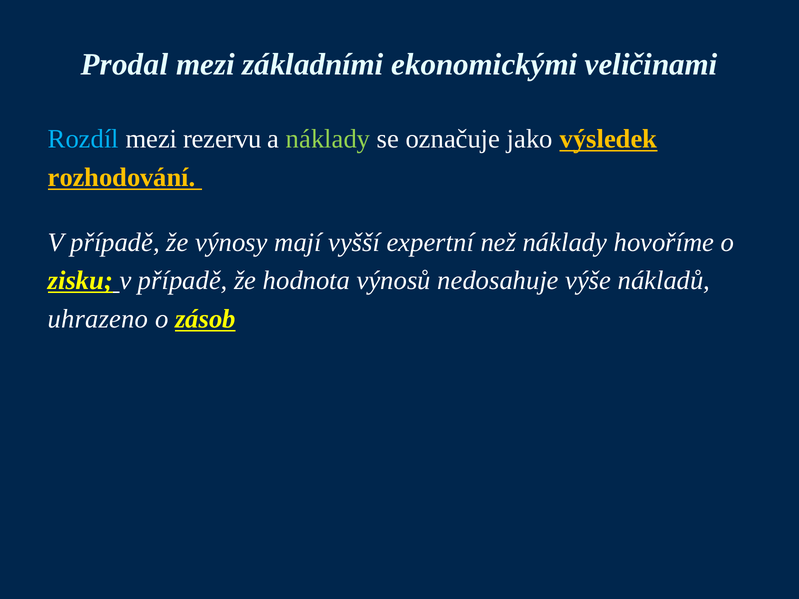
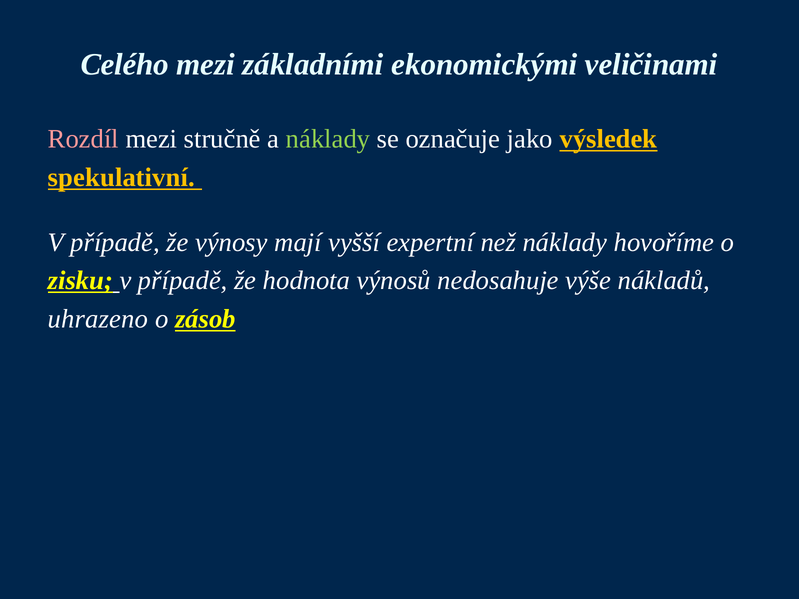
Prodal: Prodal -> Celého
Rozdíl colour: light blue -> pink
rezervu: rezervu -> stručně
rozhodování: rozhodování -> spekulativní
